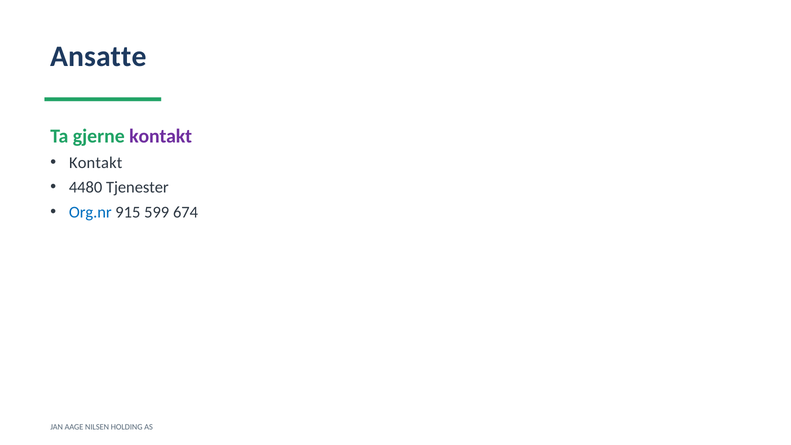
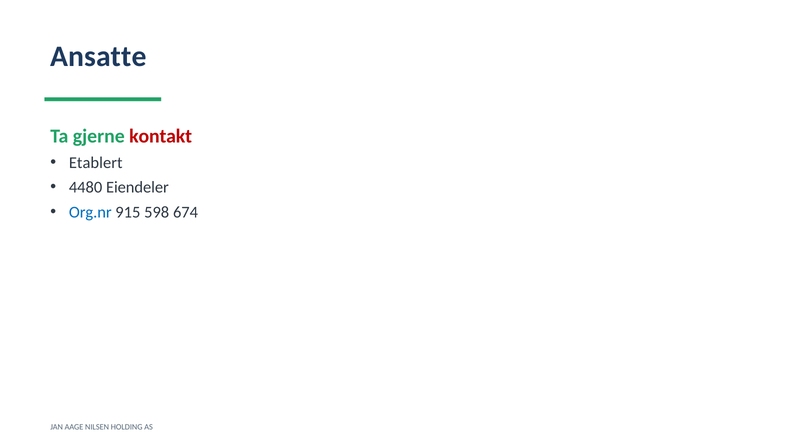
kontakt at (161, 136) colour: purple -> red
Kontakt at (96, 163): Kontakt -> Etablert
Tjenester: Tjenester -> Eiendeler
599: 599 -> 598
